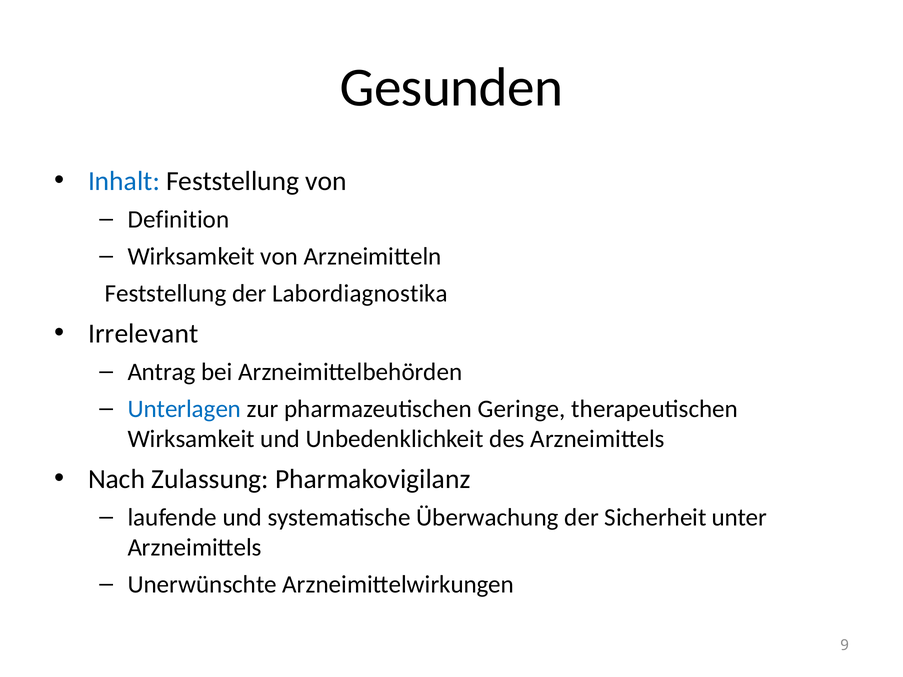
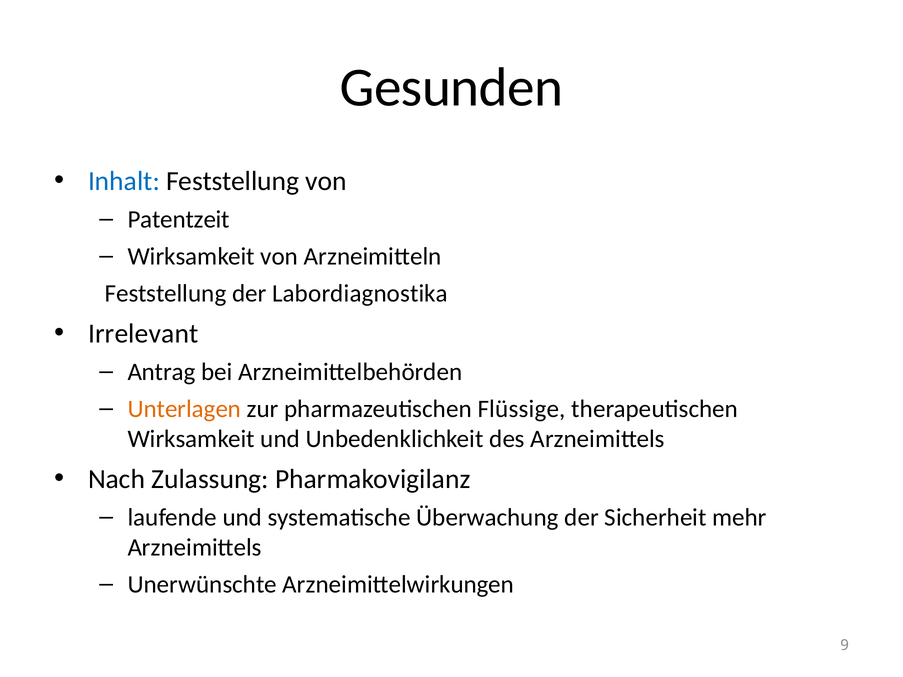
Definition: Definition -> Patentzeit
Unterlagen colour: blue -> orange
Geringe: Geringe -> Flüssige
unter: unter -> mehr
